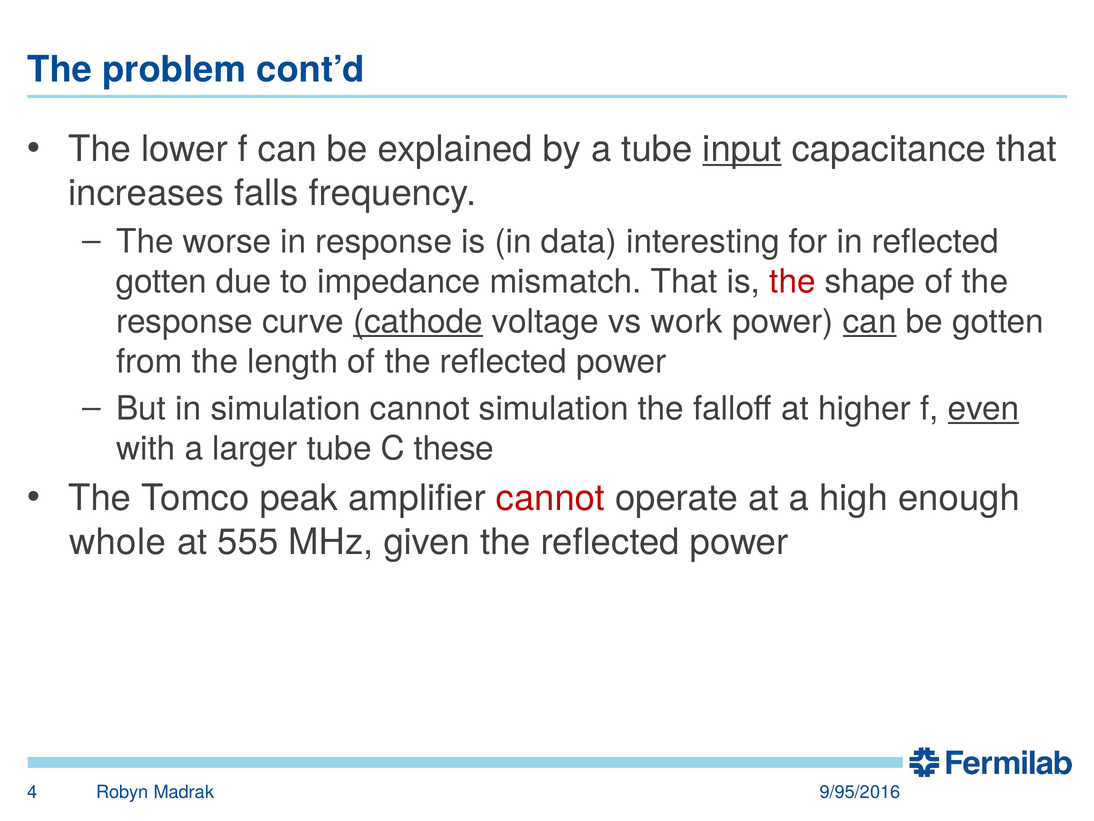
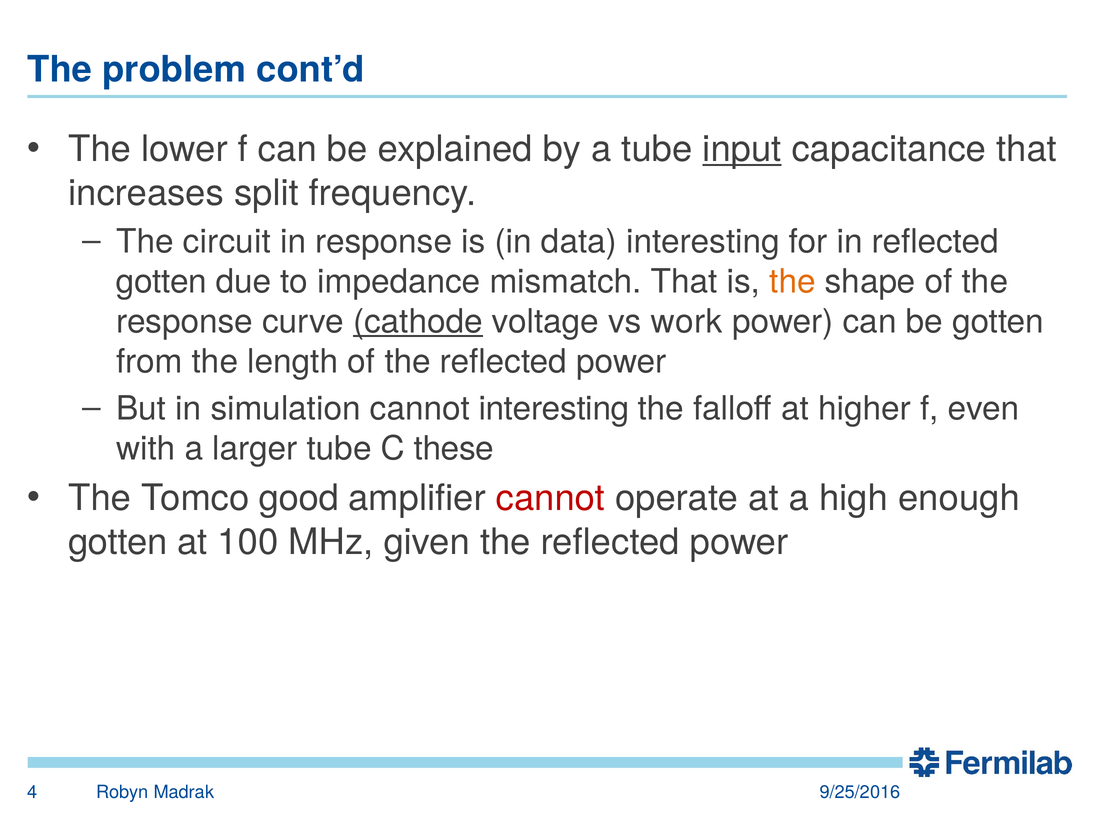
falls: falls -> split
worse: worse -> circuit
the at (792, 281) colour: red -> orange
can at (870, 322) underline: present -> none
cannot simulation: simulation -> interesting
even underline: present -> none
peak: peak -> good
whole at (117, 542): whole -> gotten
555: 555 -> 100
9/95/2016: 9/95/2016 -> 9/25/2016
